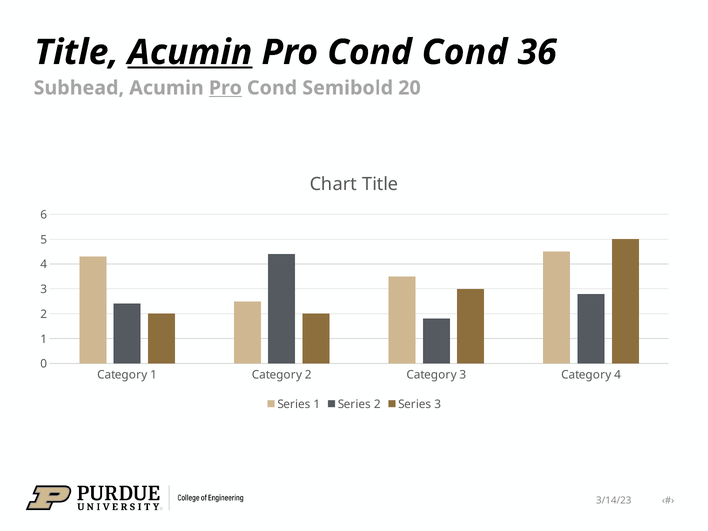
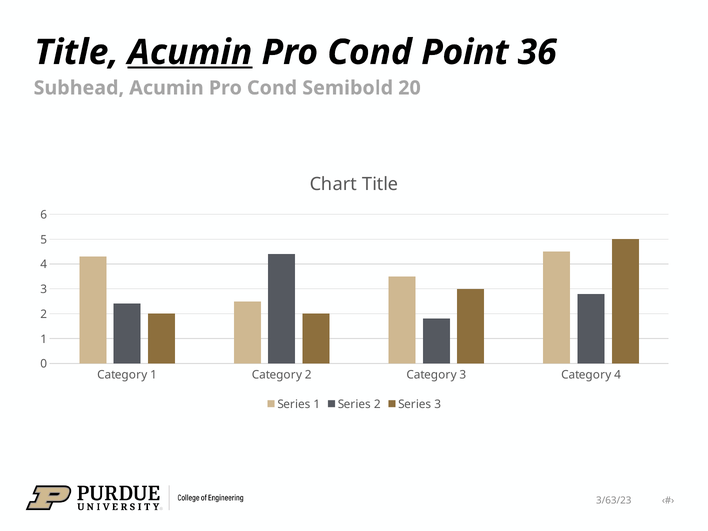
Cond Cond: Cond -> Point
Pro at (225, 88) underline: present -> none
3/14/23: 3/14/23 -> 3/63/23
